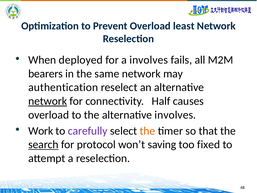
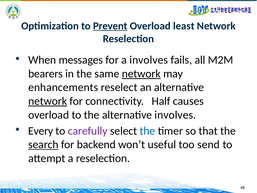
Prevent underline: none -> present
deployed: deployed -> messages
network at (141, 74) underline: none -> present
authentication: authentication -> enhancements
Work: Work -> Every
the at (147, 131) colour: orange -> blue
protocol: protocol -> backend
saving: saving -> useful
fixed: fixed -> send
